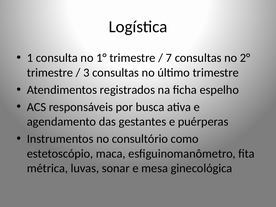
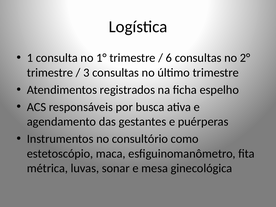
7: 7 -> 6
